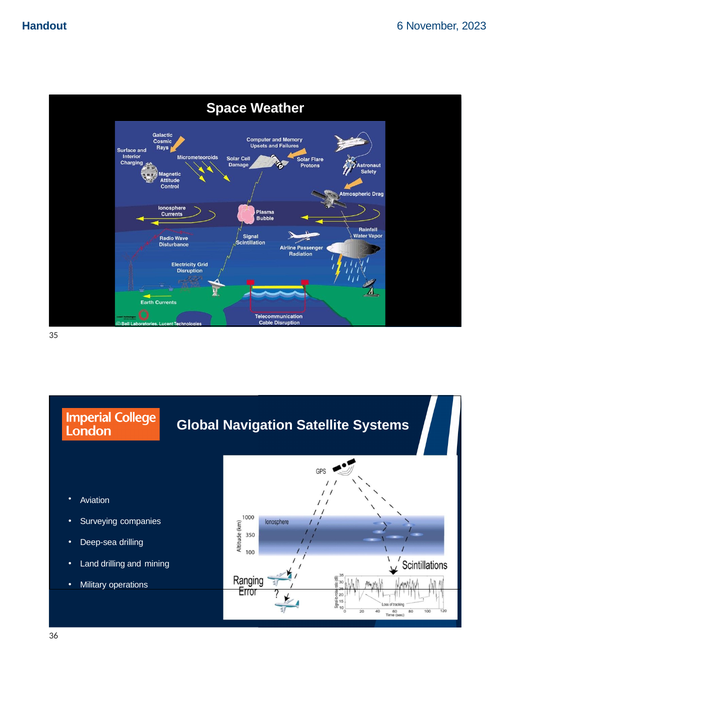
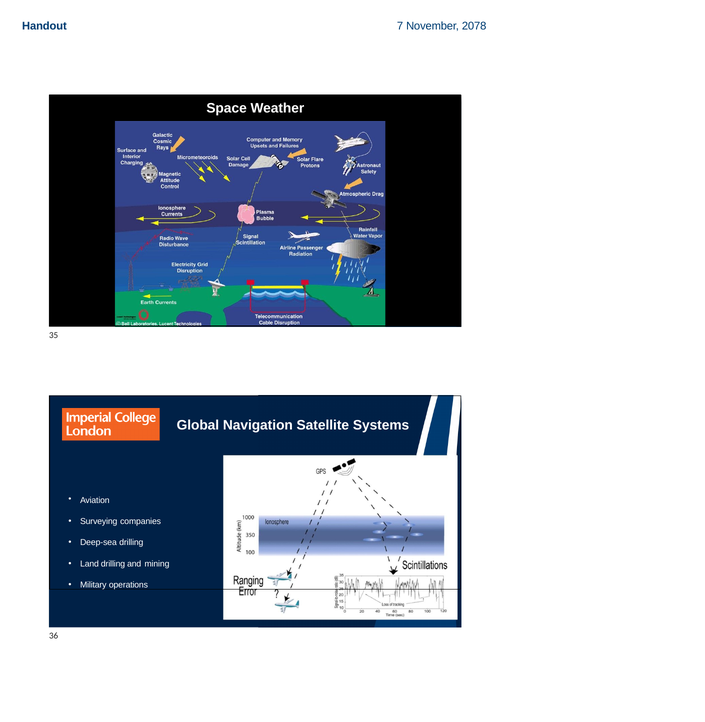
6: 6 -> 7
2023: 2023 -> 2078
